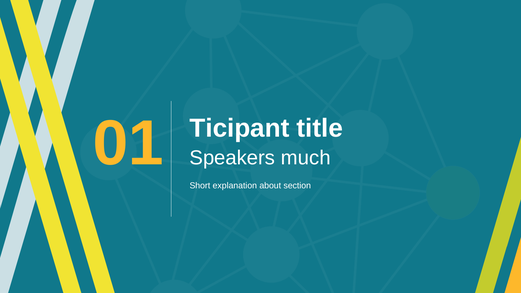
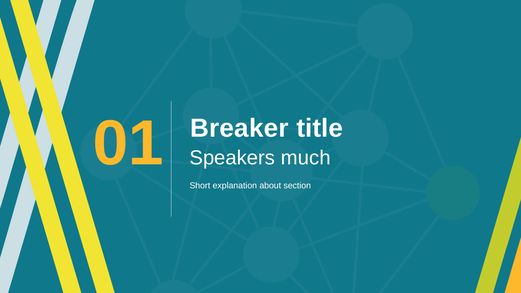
Ticipant: Ticipant -> Breaker
